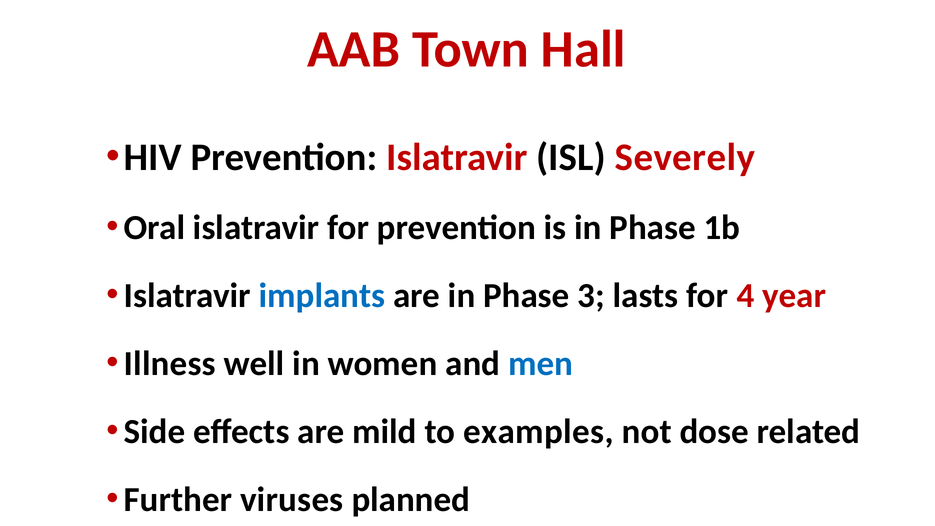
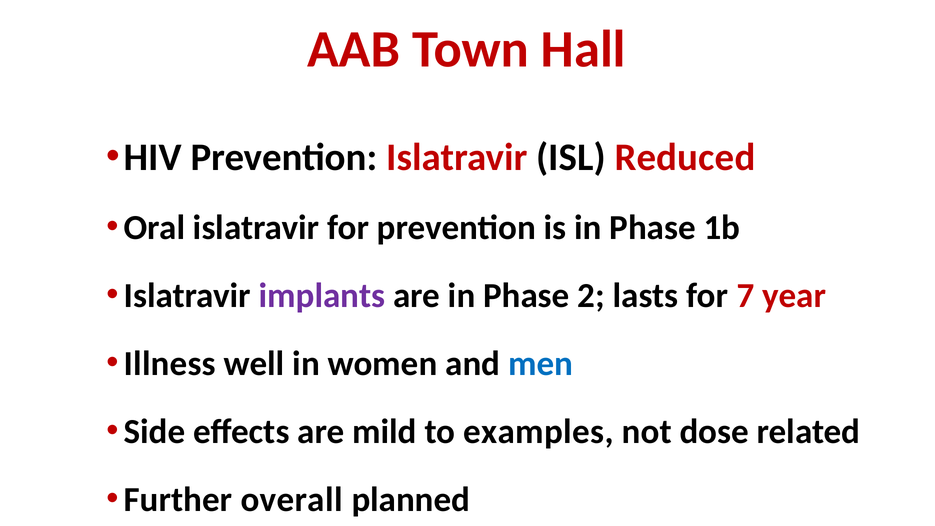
Severely: Severely -> Reduced
implants colour: blue -> purple
3: 3 -> 2
4: 4 -> 7
viruses: viruses -> overall
